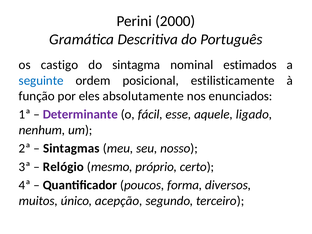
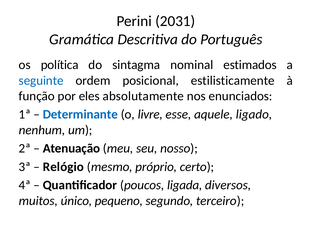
2000: 2000 -> 2031
castigo: castigo -> política
Determinante colour: purple -> blue
fácil: fácil -> livre
Sintagmas: Sintagmas -> Atenuação
forma: forma -> ligada
acepção: acepção -> pequeno
